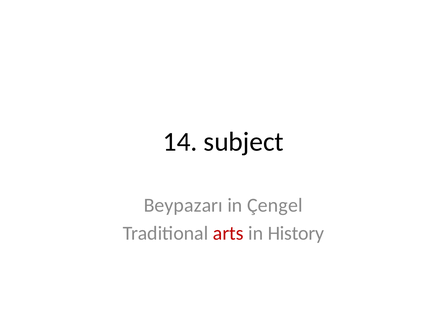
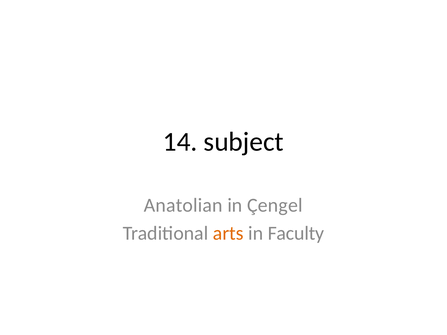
Beypazarı: Beypazarı -> Anatolian
arts colour: red -> orange
History: History -> Faculty
